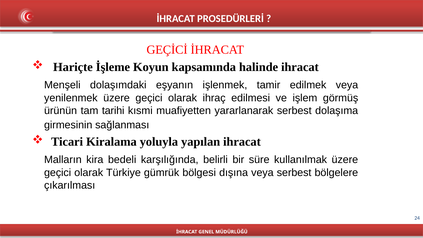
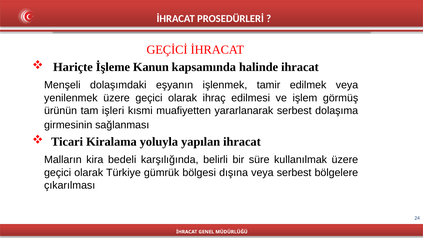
Koyun: Koyun -> Kanun
tarihi: tarihi -> işleri
